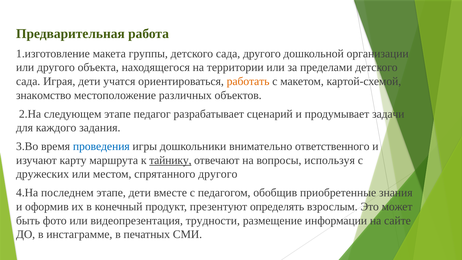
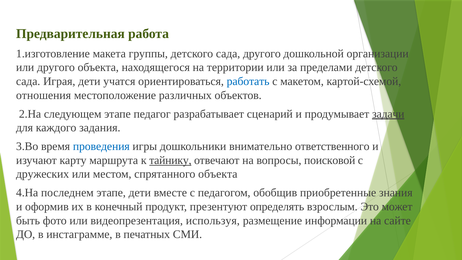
работать colour: orange -> blue
знакомство: знакомство -> отношения
задачи underline: none -> present
используя: используя -> поисковой
спрятанного другого: другого -> объекта
трудности: трудности -> используя
